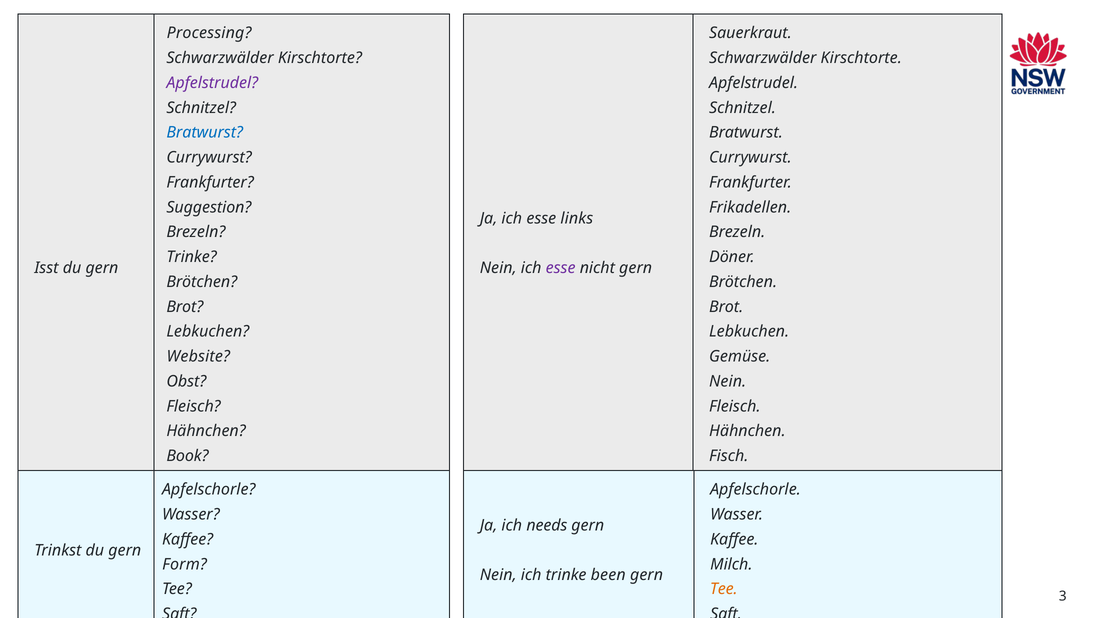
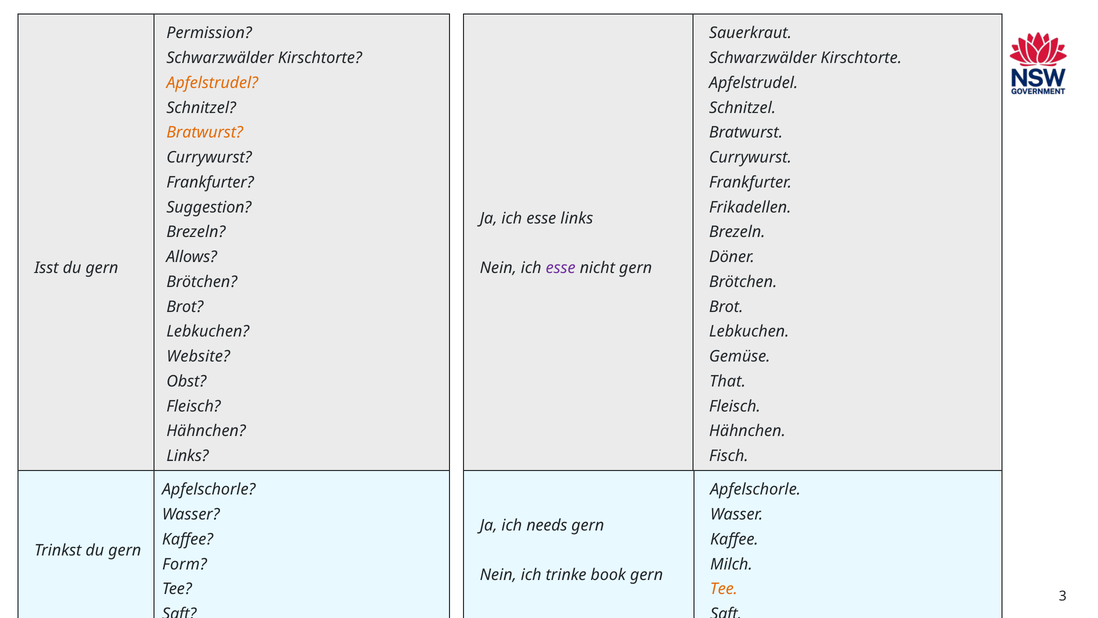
Processing: Processing -> Permission
Apfelstrudel at (212, 83) colour: purple -> orange
Bratwurst at (205, 133) colour: blue -> orange
Trinke at (192, 257): Trinke -> Allows
Nein at (728, 381): Nein -> That
Book at (187, 456): Book -> Links
been: been -> book
